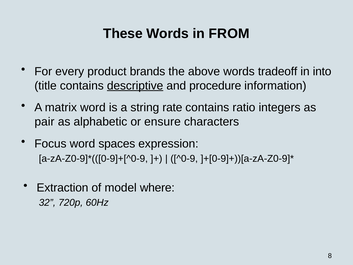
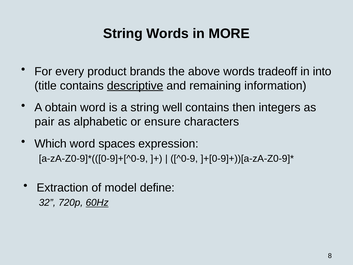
These at (123, 34): These -> String
FROM: FROM -> MORE
procedure: procedure -> remaining
matrix: matrix -> obtain
rate: rate -> well
ratio: ratio -> then
Focus: Focus -> Which
where: where -> define
60Hz underline: none -> present
